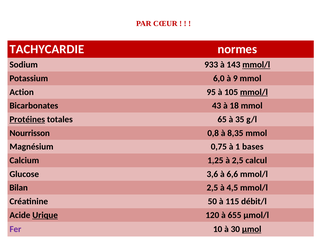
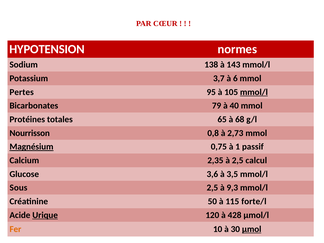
TACHYCARDIE: TACHYCARDIE -> HYPOTENSION
933: 933 -> 138
mmol/l at (256, 65) underline: present -> none
6,0: 6,0 -> 3,7
9: 9 -> 6
Action: Action -> Pertes
43: 43 -> 79
18: 18 -> 40
Protéines underline: present -> none
35: 35 -> 68
8,35: 8,35 -> 2,73
Magnésium underline: none -> present
bases: bases -> passif
1,25: 1,25 -> 2,35
6,6: 6,6 -> 3,5
Bilan: Bilan -> Sous
4,5: 4,5 -> 9,3
débit/l: débit/l -> forte/l
655: 655 -> 428
Fer colour: purple -> orange
